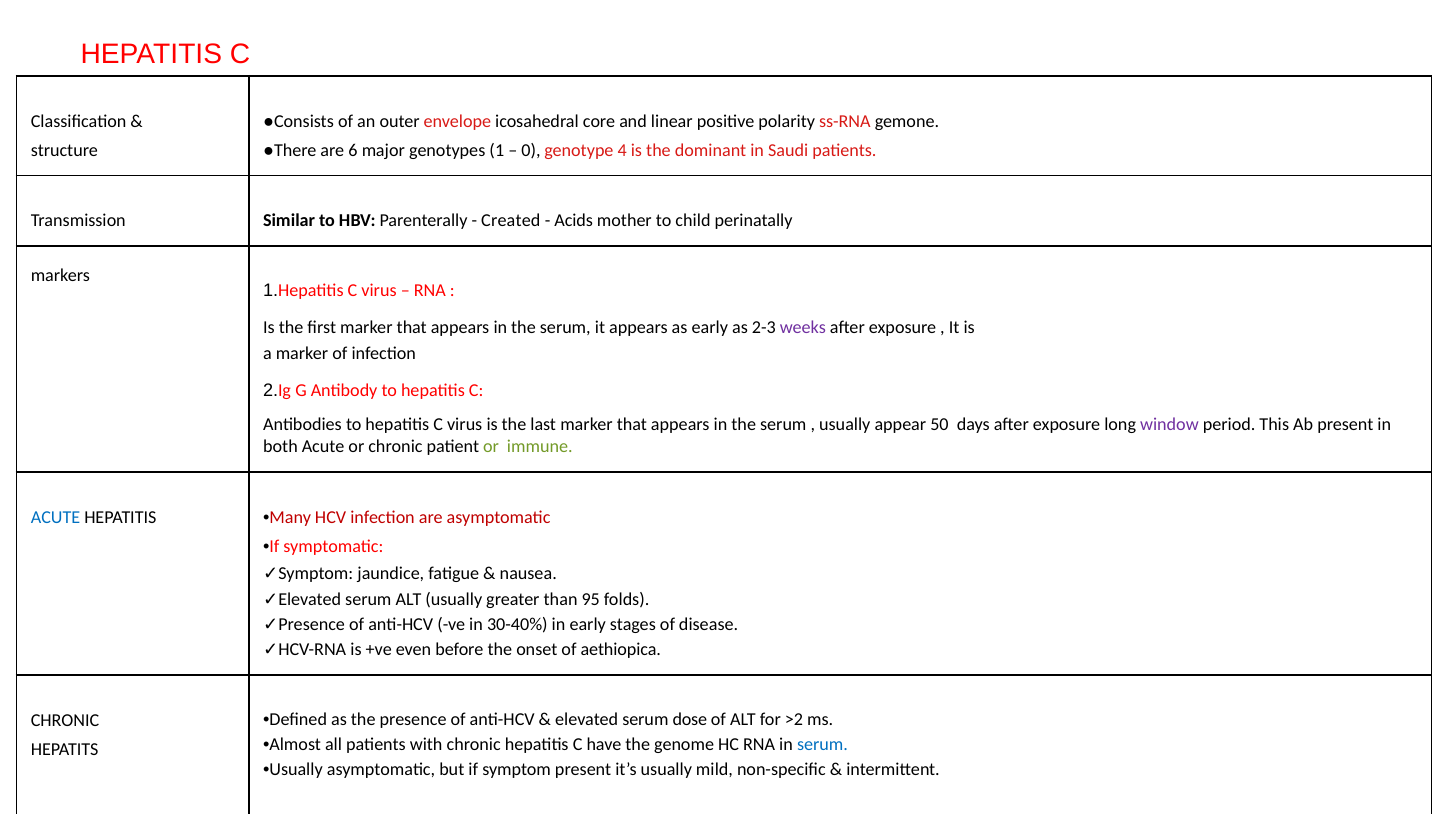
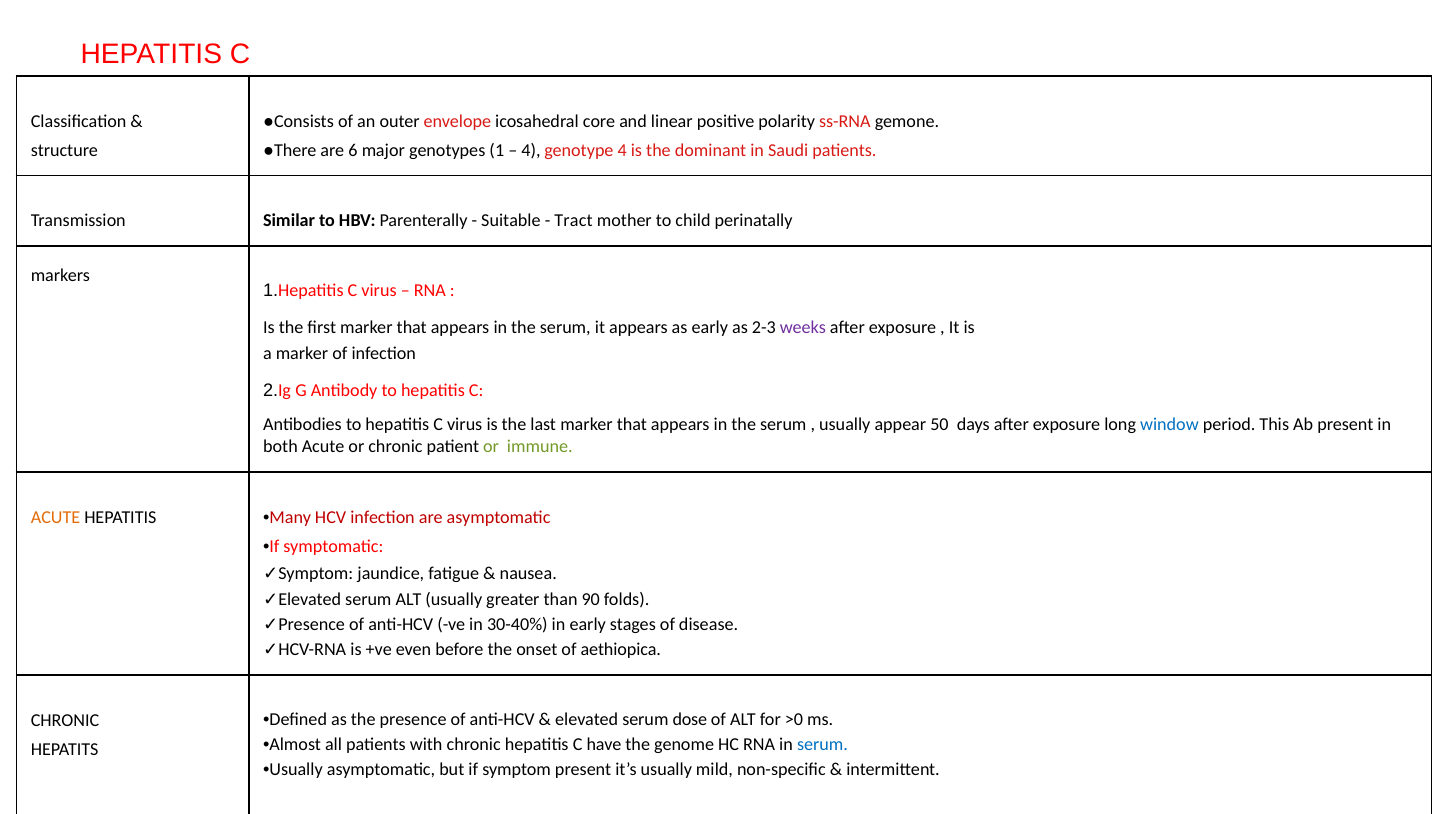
0 at (531, 150): 0 -> 4
Created: Created -> Suitable
Acids: Acids -> Tract
window colour: purple -> blue
ACUTE at (56, 518) colour: blue -> orange
95: 95 -> 90
>2: >2 -> >0
